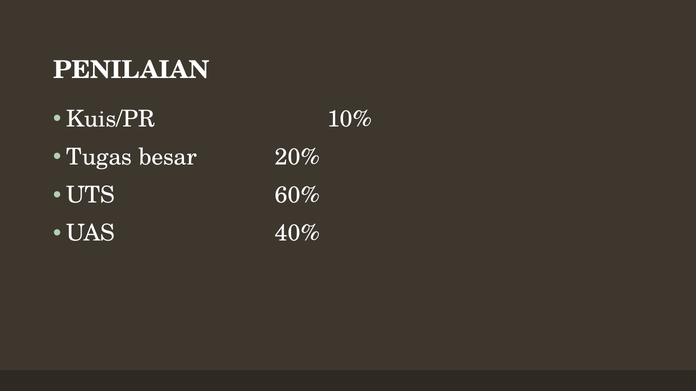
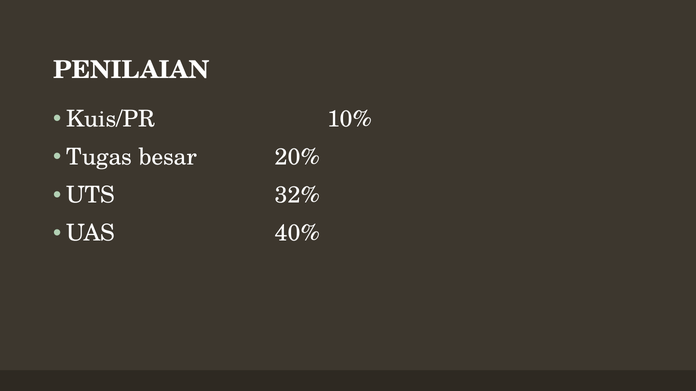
60%: 60% -> 32%
